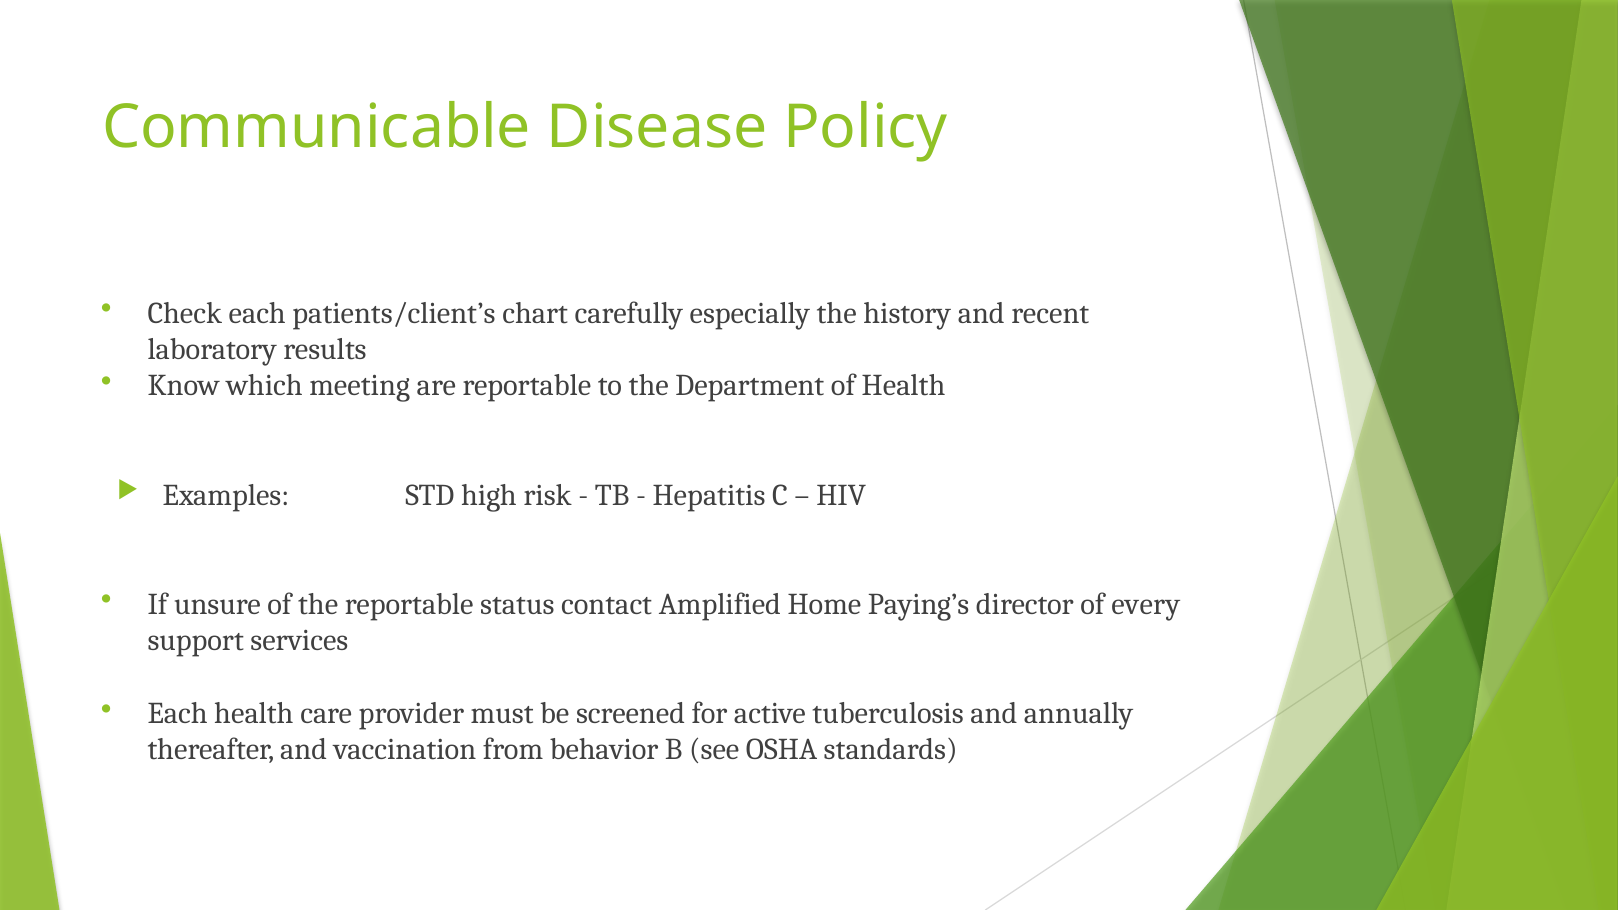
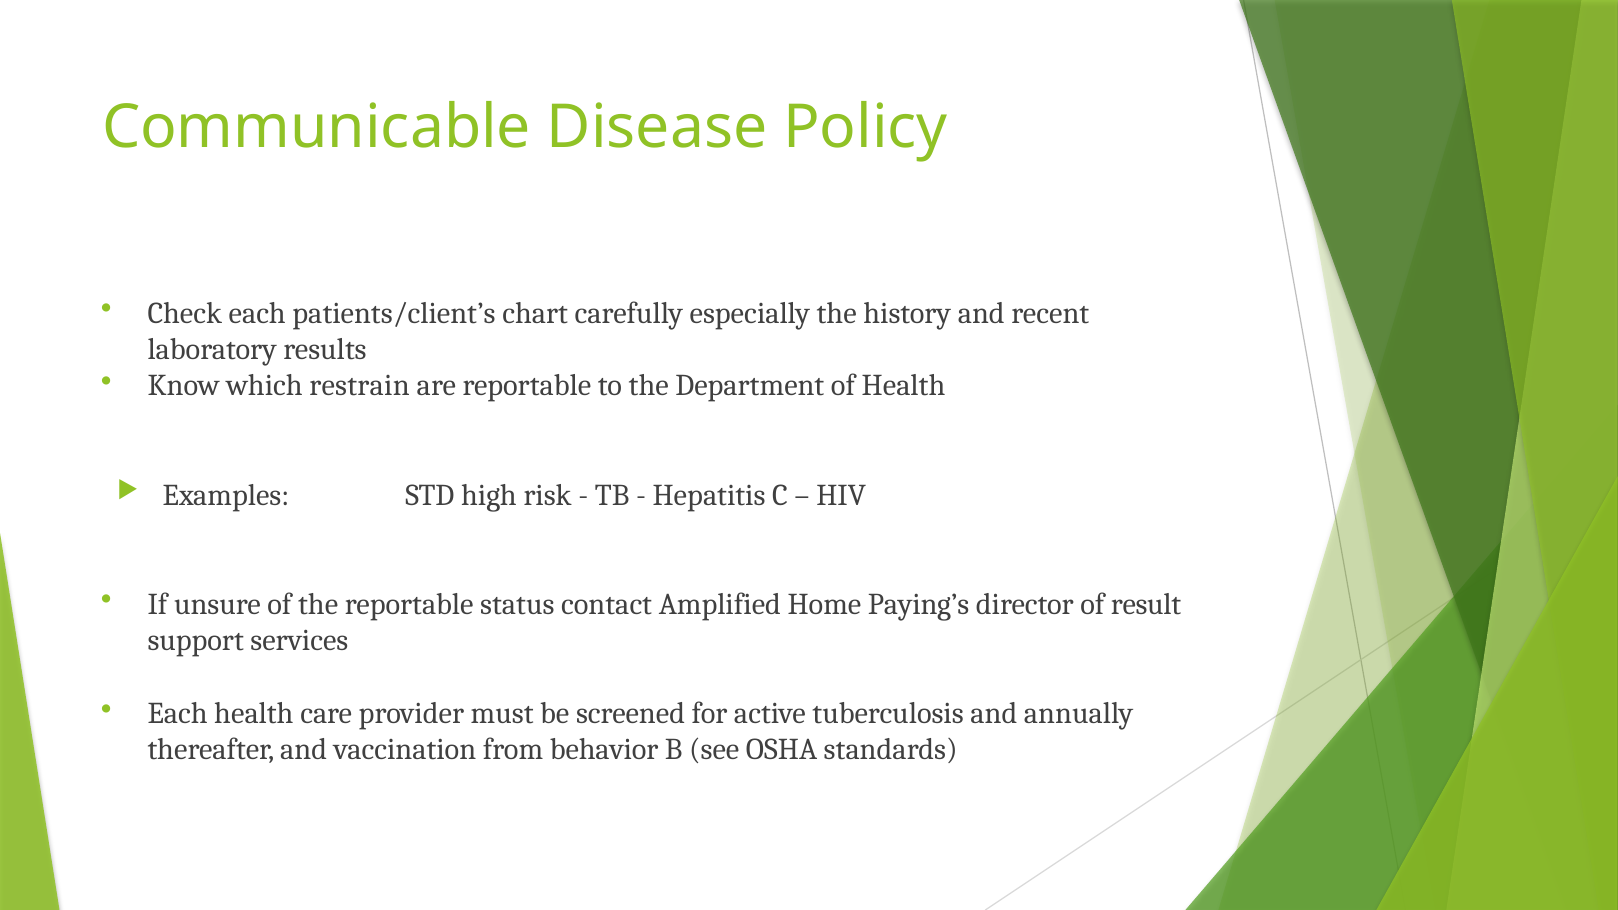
meeting: meeting -> restrain
every: every -> result
